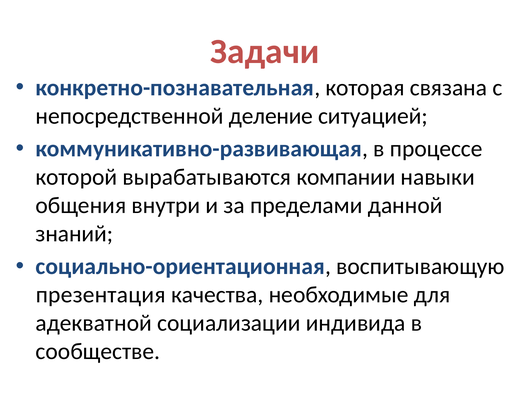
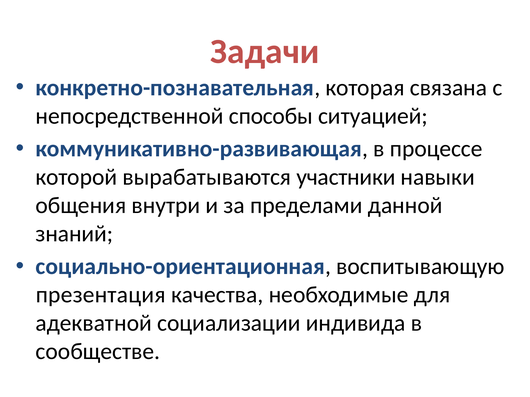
деление: деление -> способы
компании: компании -> участники
